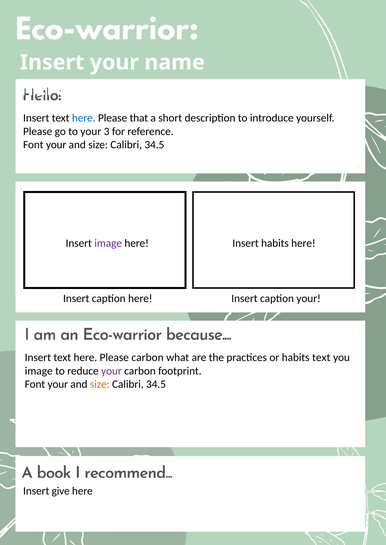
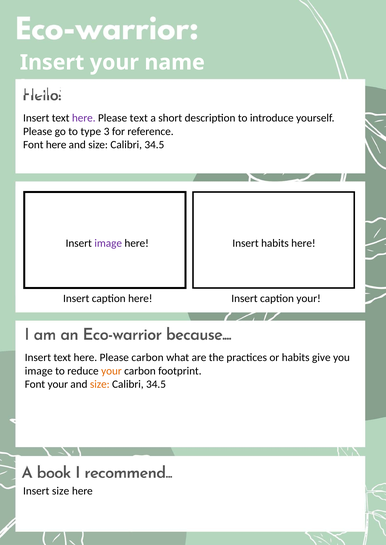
here at (84, 118) colour: blue -> purple
Please that: that -> text
to your: your -> type
your at (56, 145): your -> here
habits text: text -> give
your at (111, 371) colour: purple -> orange
Insert give: give -> size
